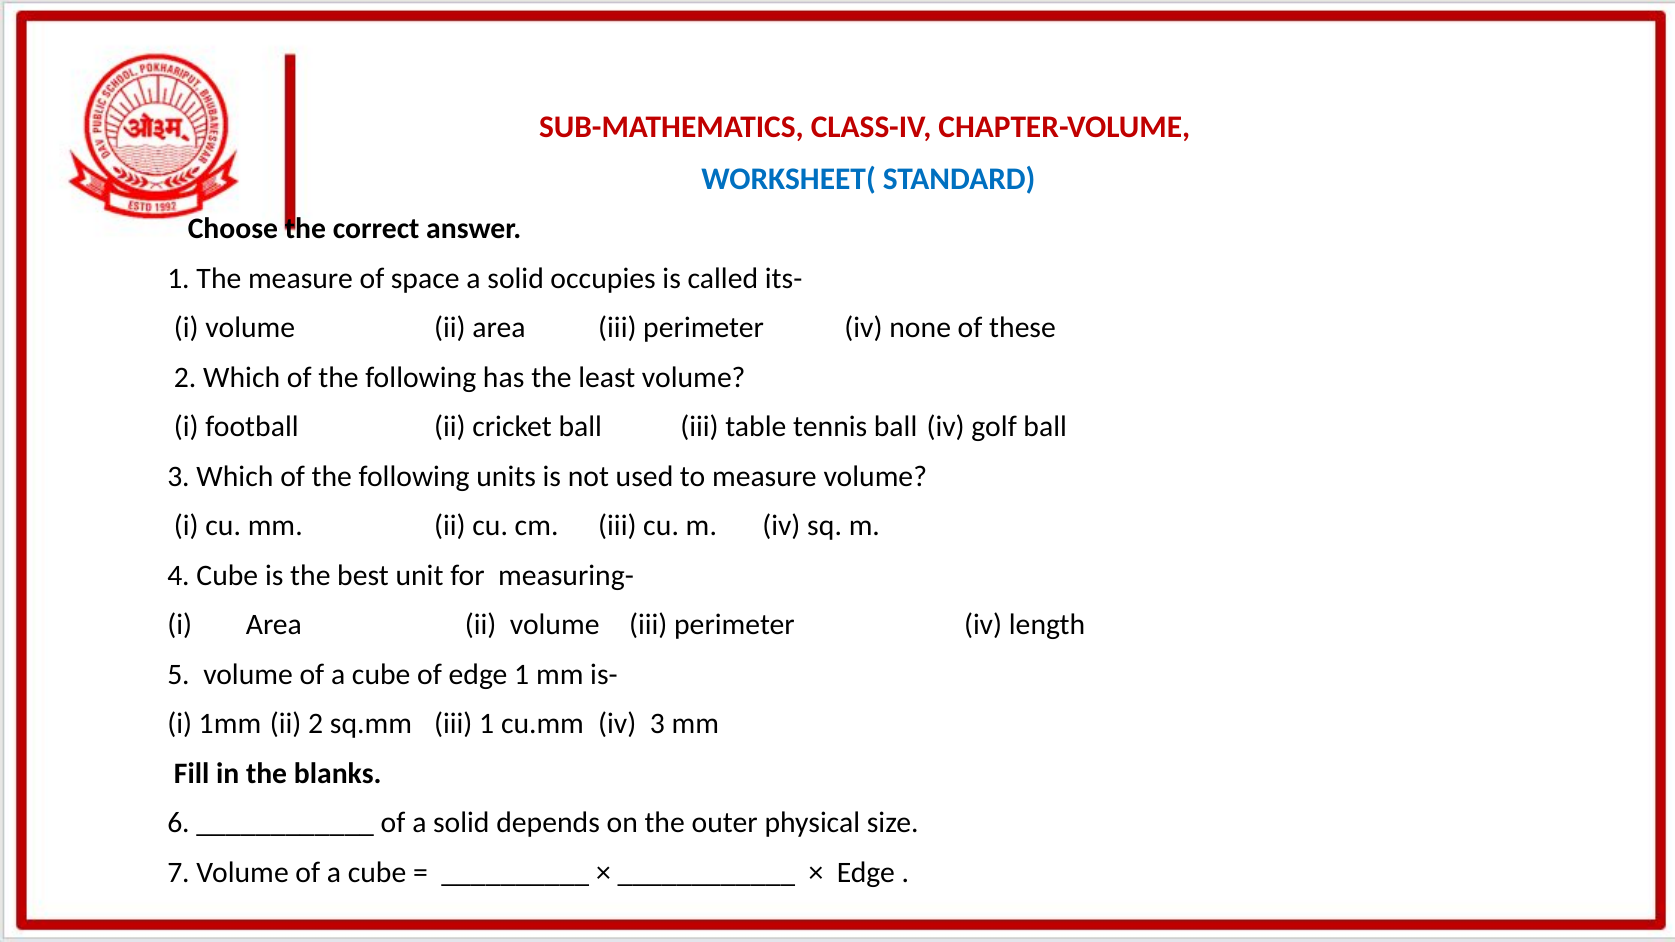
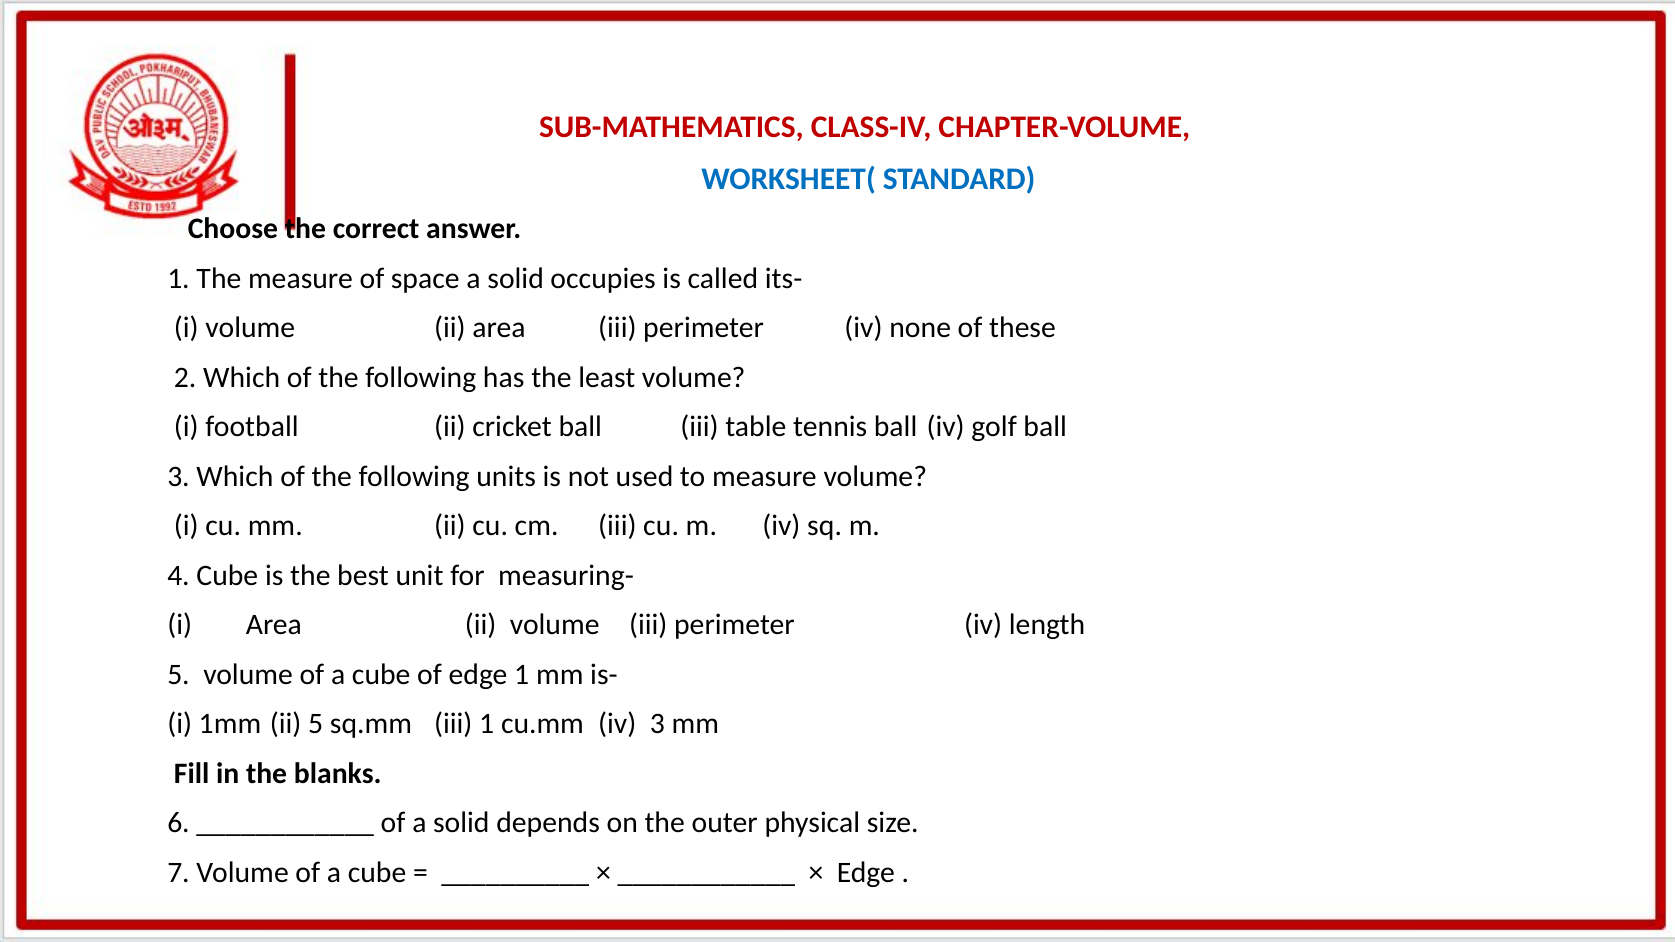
ii 2: 2 -> 5
